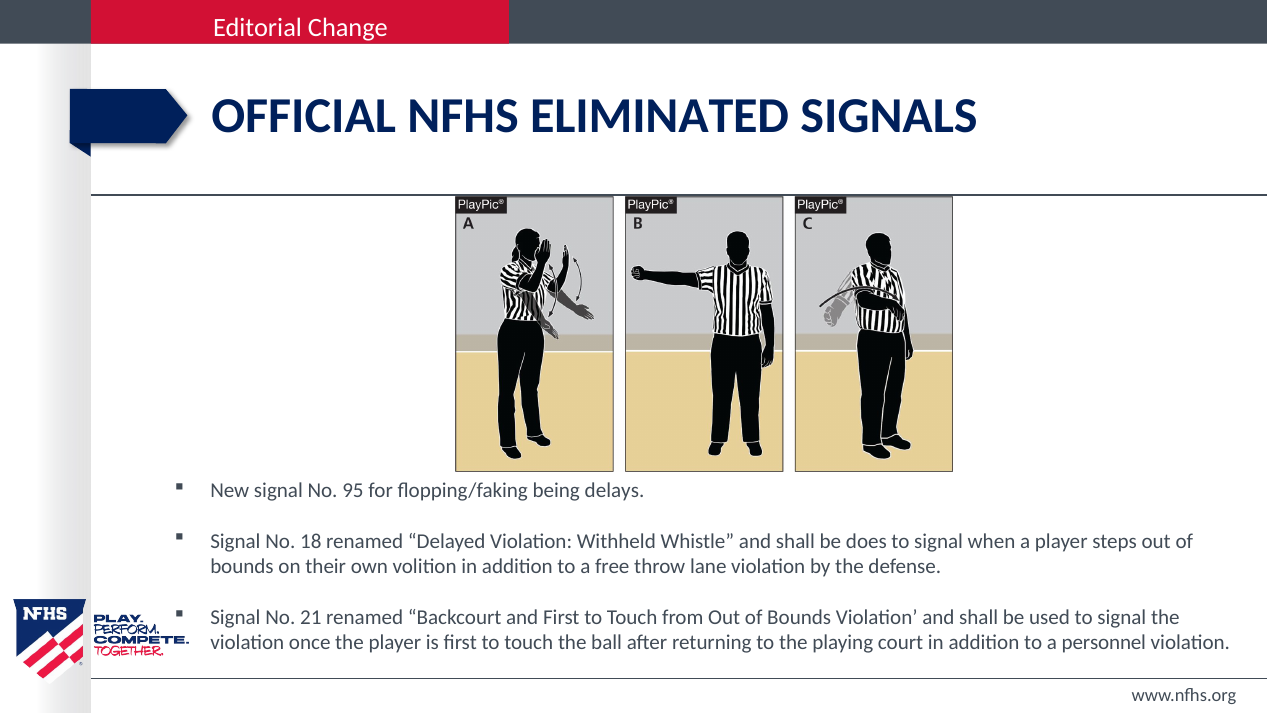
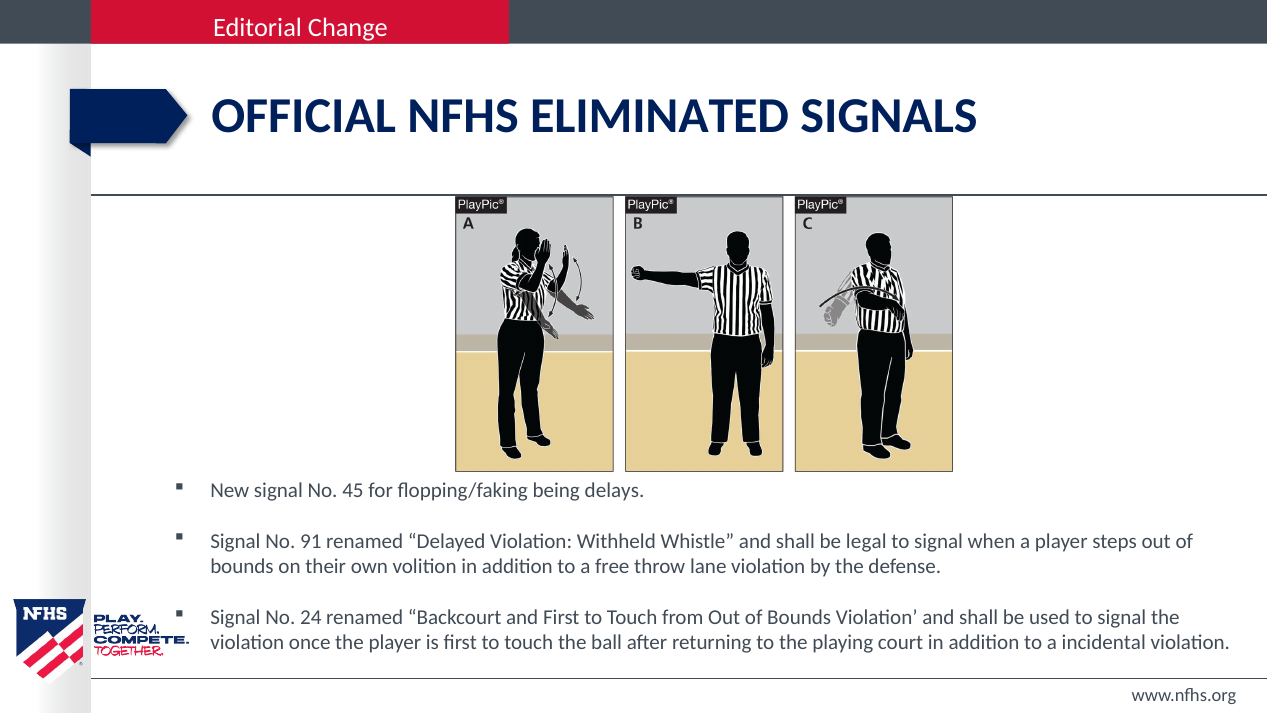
95: 95 -> 45
18: 18 -> 91
does: does -> legal
21: 21 -> 24
personnel: personnel -> incidental
